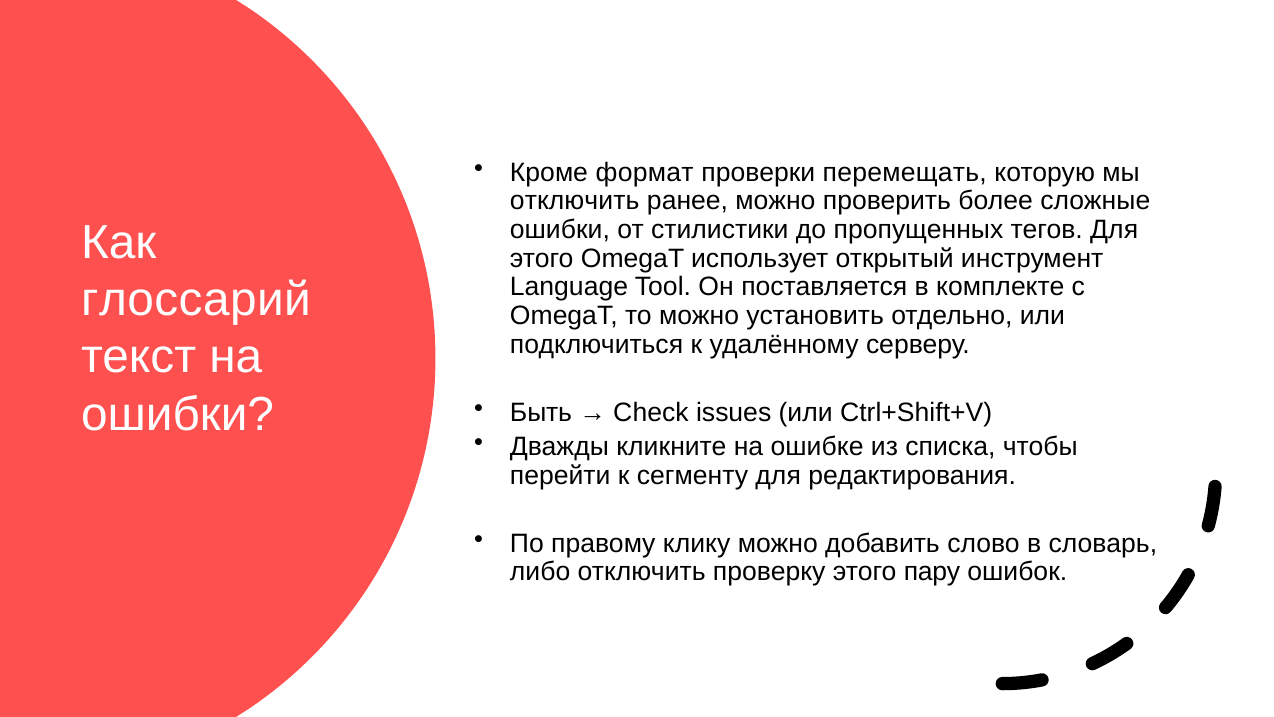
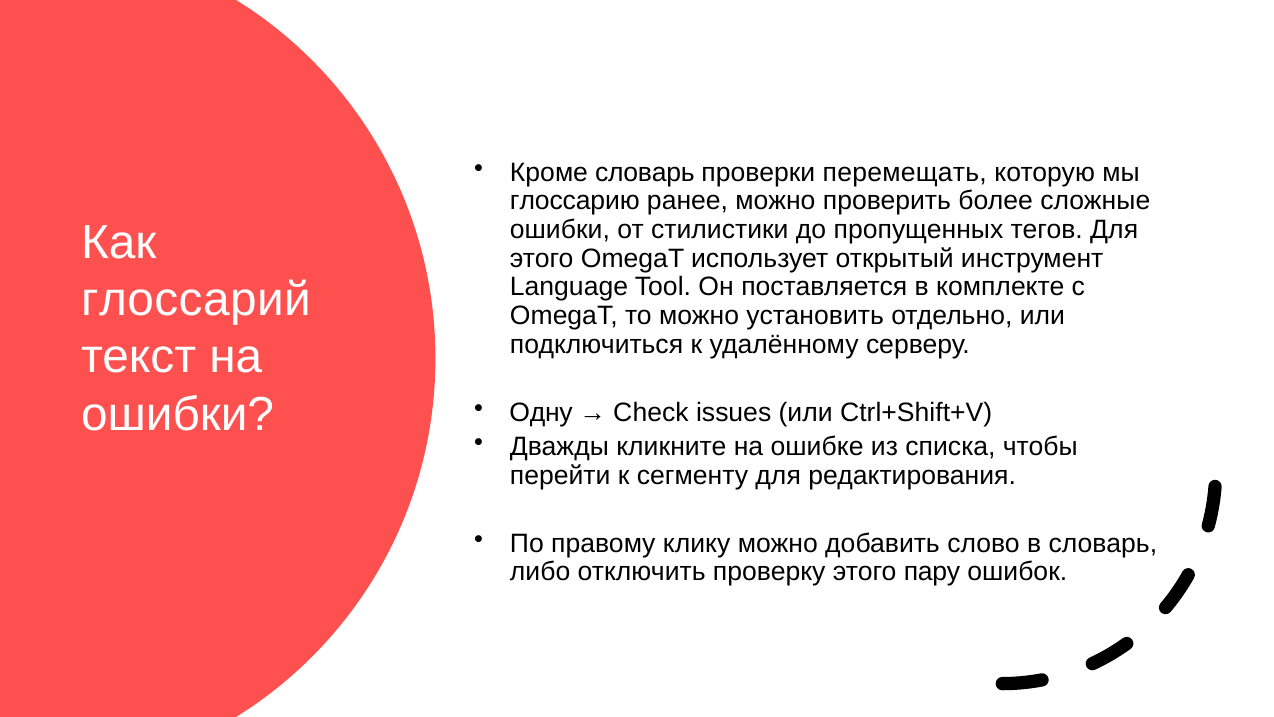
Кроме формат: формат -> словарь
отключить at (575, 201): отключить -> глоссарию
Быть: Быть -> Одну
